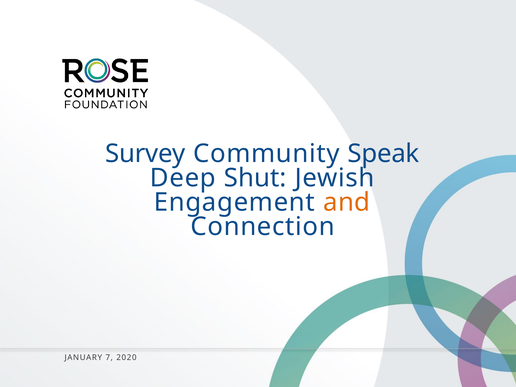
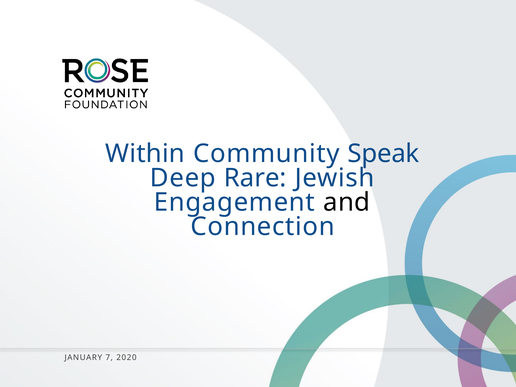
Survey: Survey -> Within
Shut: Shut -> Rare
and colour: orange -> black
